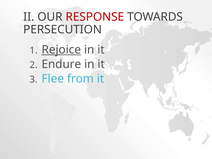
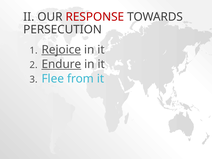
Endure underline: none -> present
